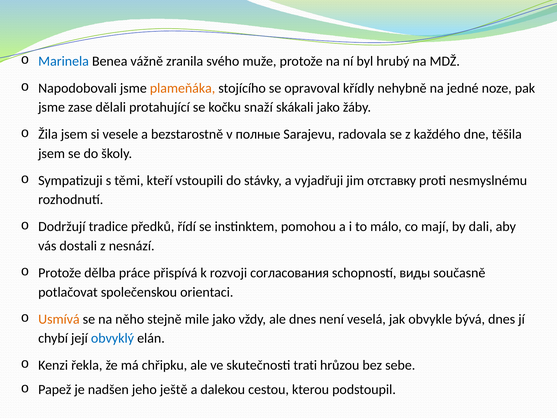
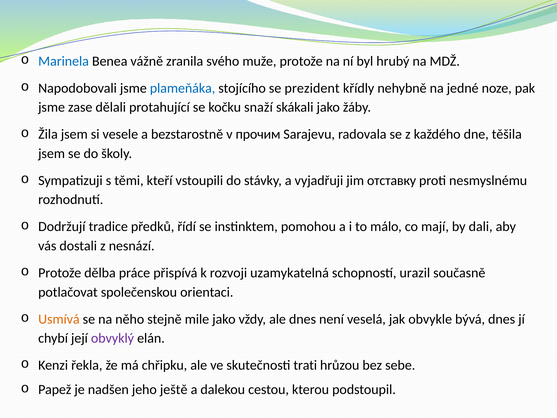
plameňáka colour: orange -> blue
opravoval: opravoval -> prezident
полные: полные -> прочим
согласования: согласования -> uzamykatelná
виды: виды -> urazil
obvyklý colour: blue -> purple
